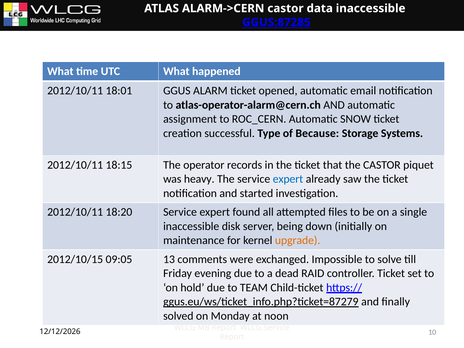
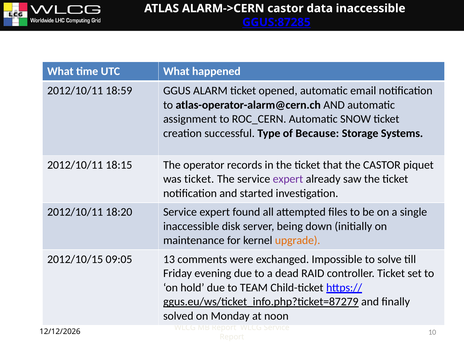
18:01: 18:01 -> 18:59
was heavy: heavy -> ticket
expert at (288, 179) colour: blue -> purple
